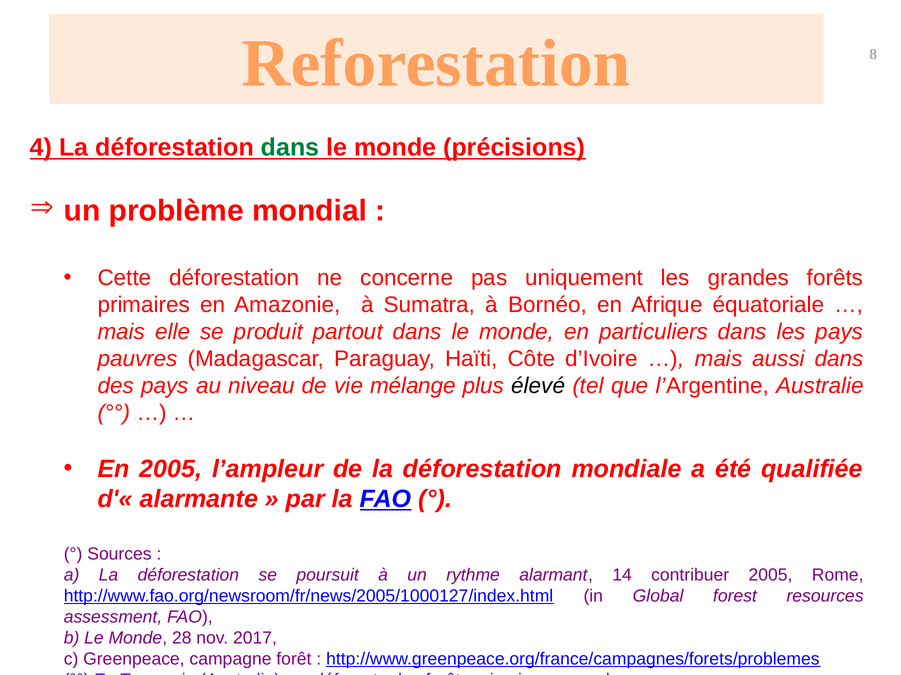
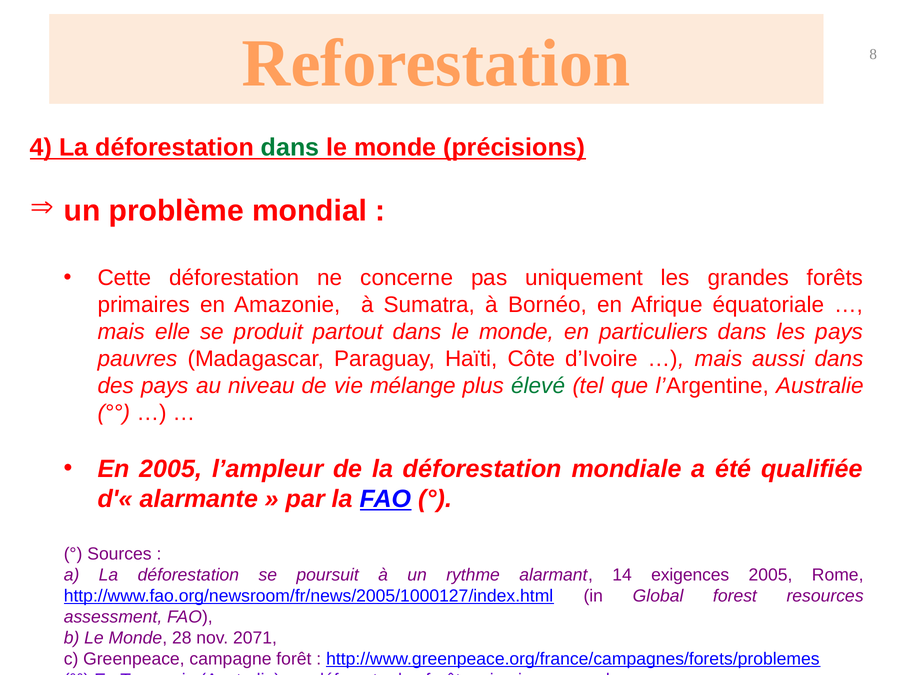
élevé colour: black -> green
contribuer: contribuer -> exigences
2017: 2017 -> 2071
